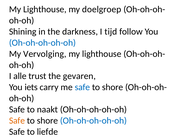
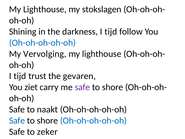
doelgroep: doelgroep -> stokslagen
alle at (20, 76): alle -> tijd
iets: iets -> ziet
safe at (82, 87) colour: blue -> purple
Safe at (17, 120) colour: orange -> blue
liefde: liefde -> zeker
